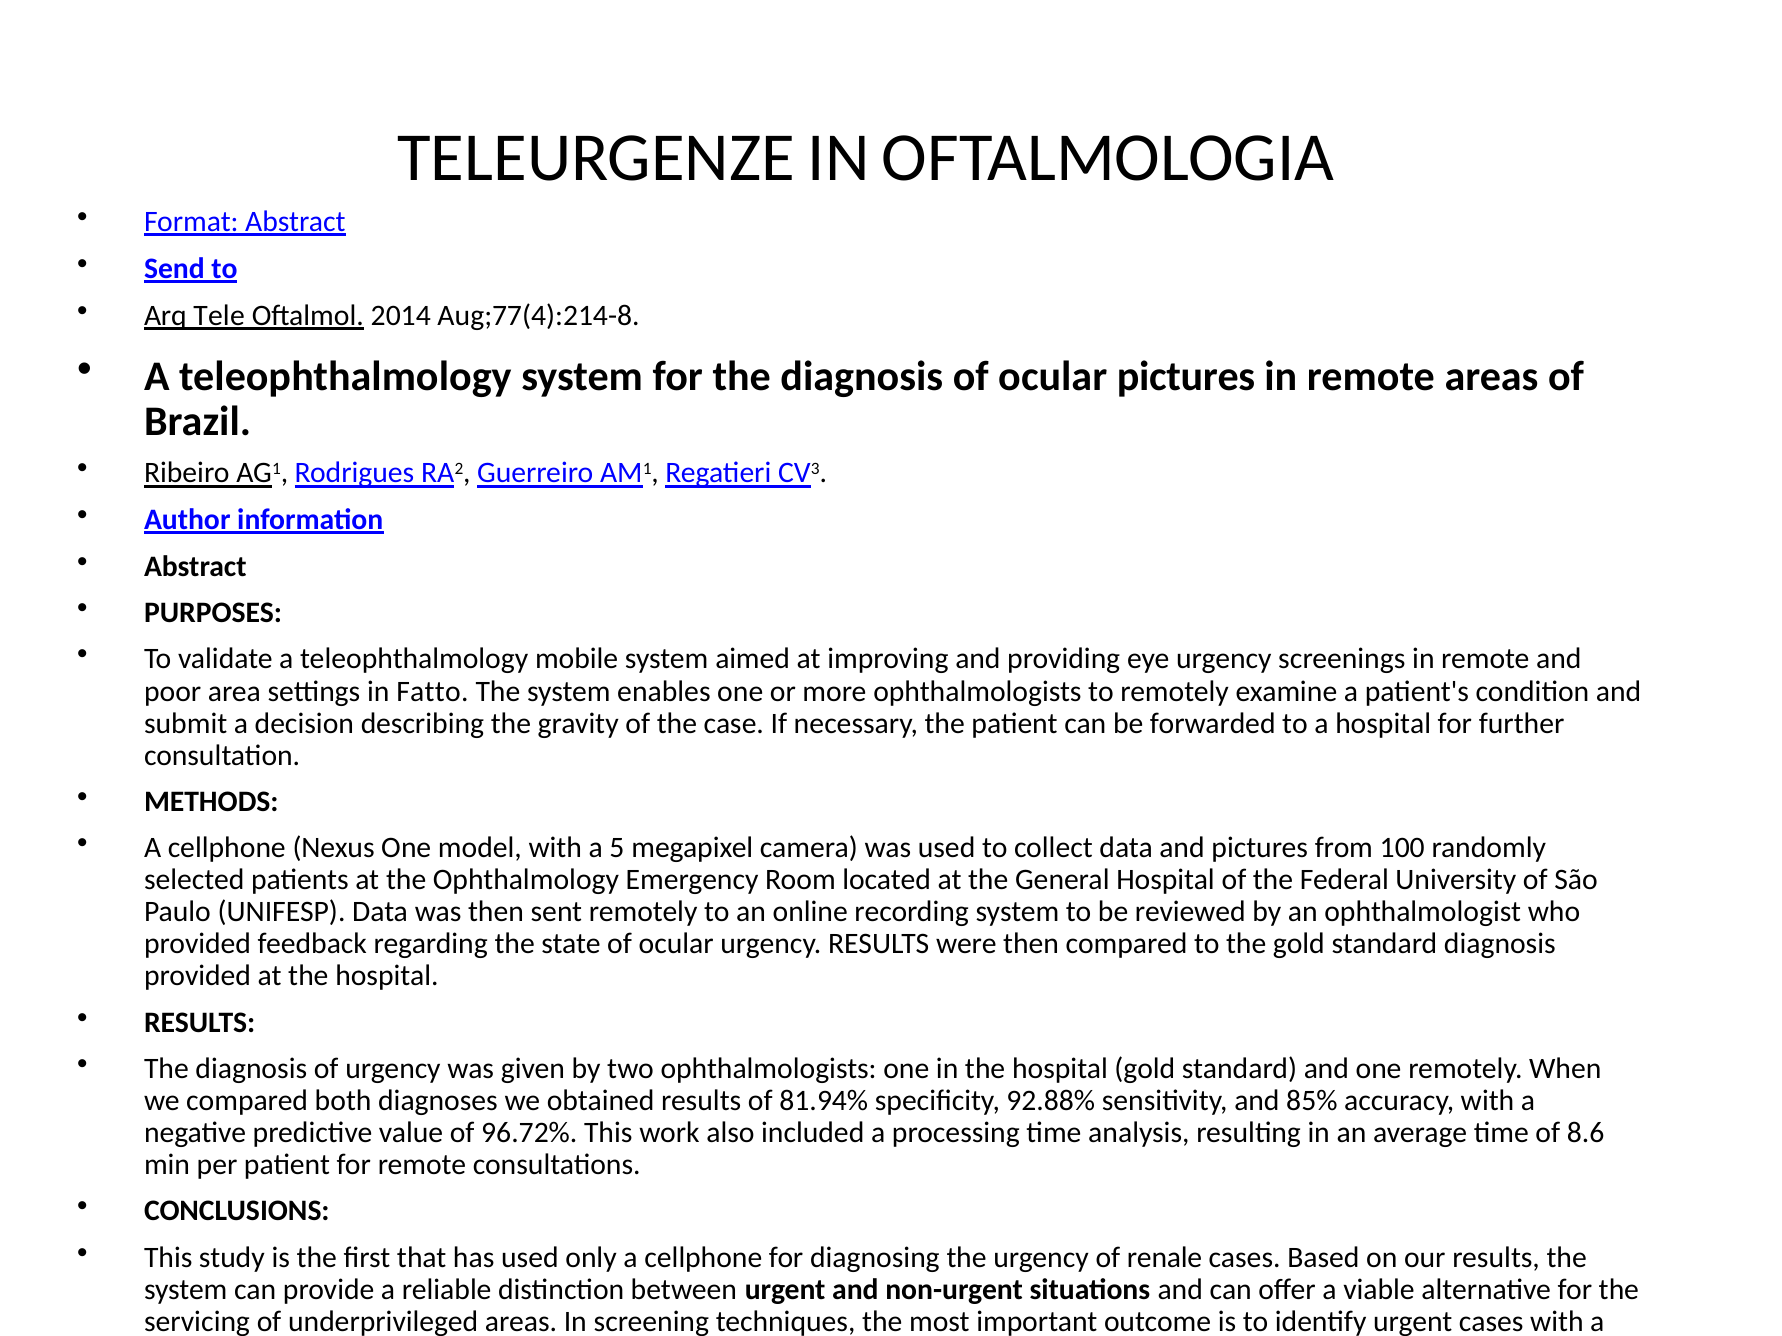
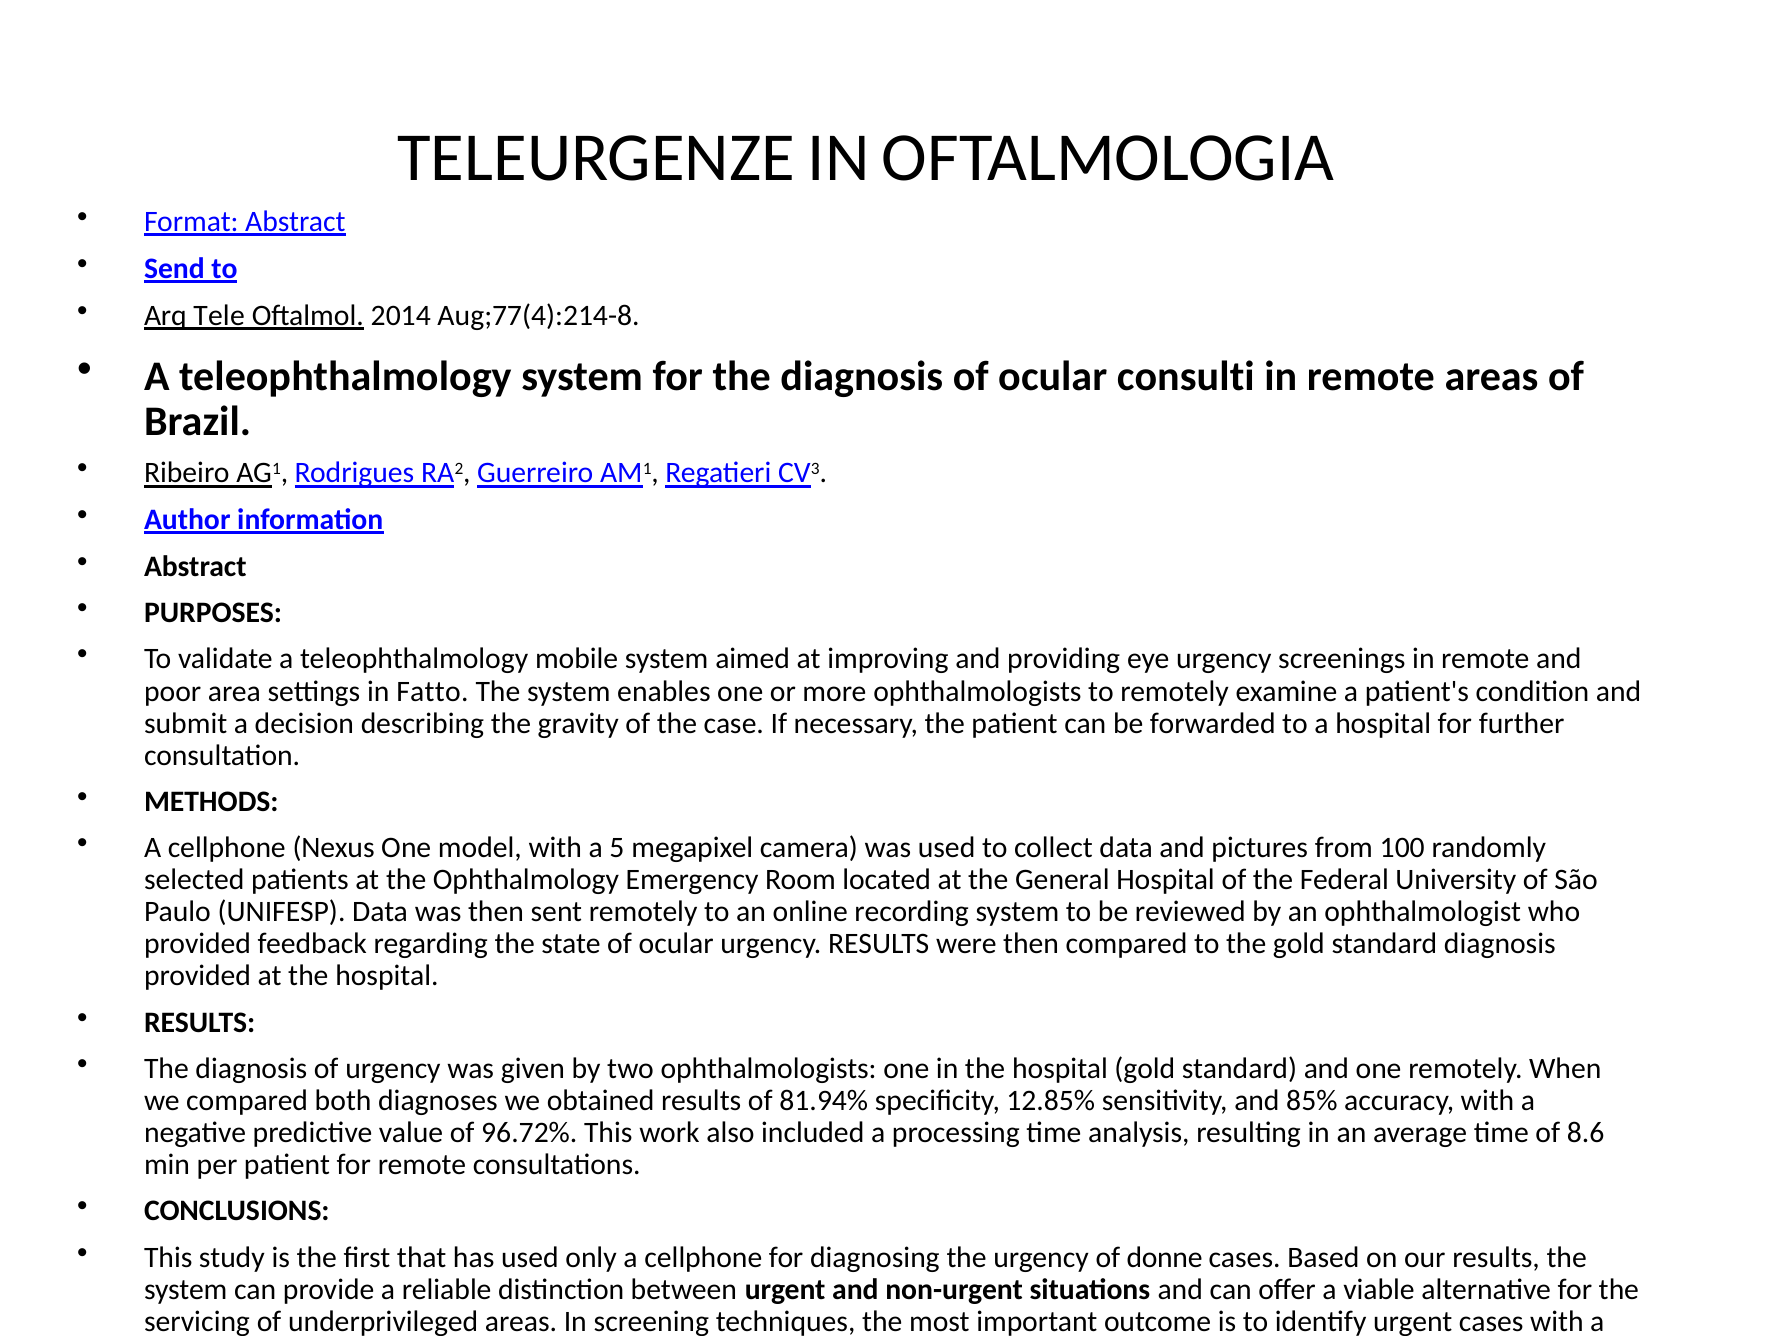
ocular pictures: pictures -> consulti
92.88%: 92.88% -> 12.85%
renale: renale -> donne
